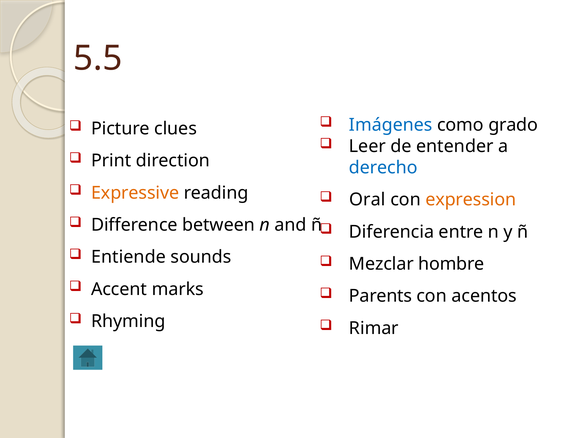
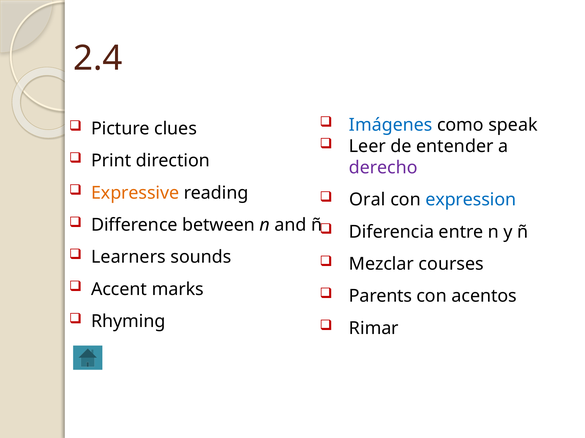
5.5: 5.5 -> 2.4
grado: grado -> speak
derecho colour: blue -> purple
expression colour: orange -> blue
Entiende: Entiende -> Learners
hombre: hombre -> courses
